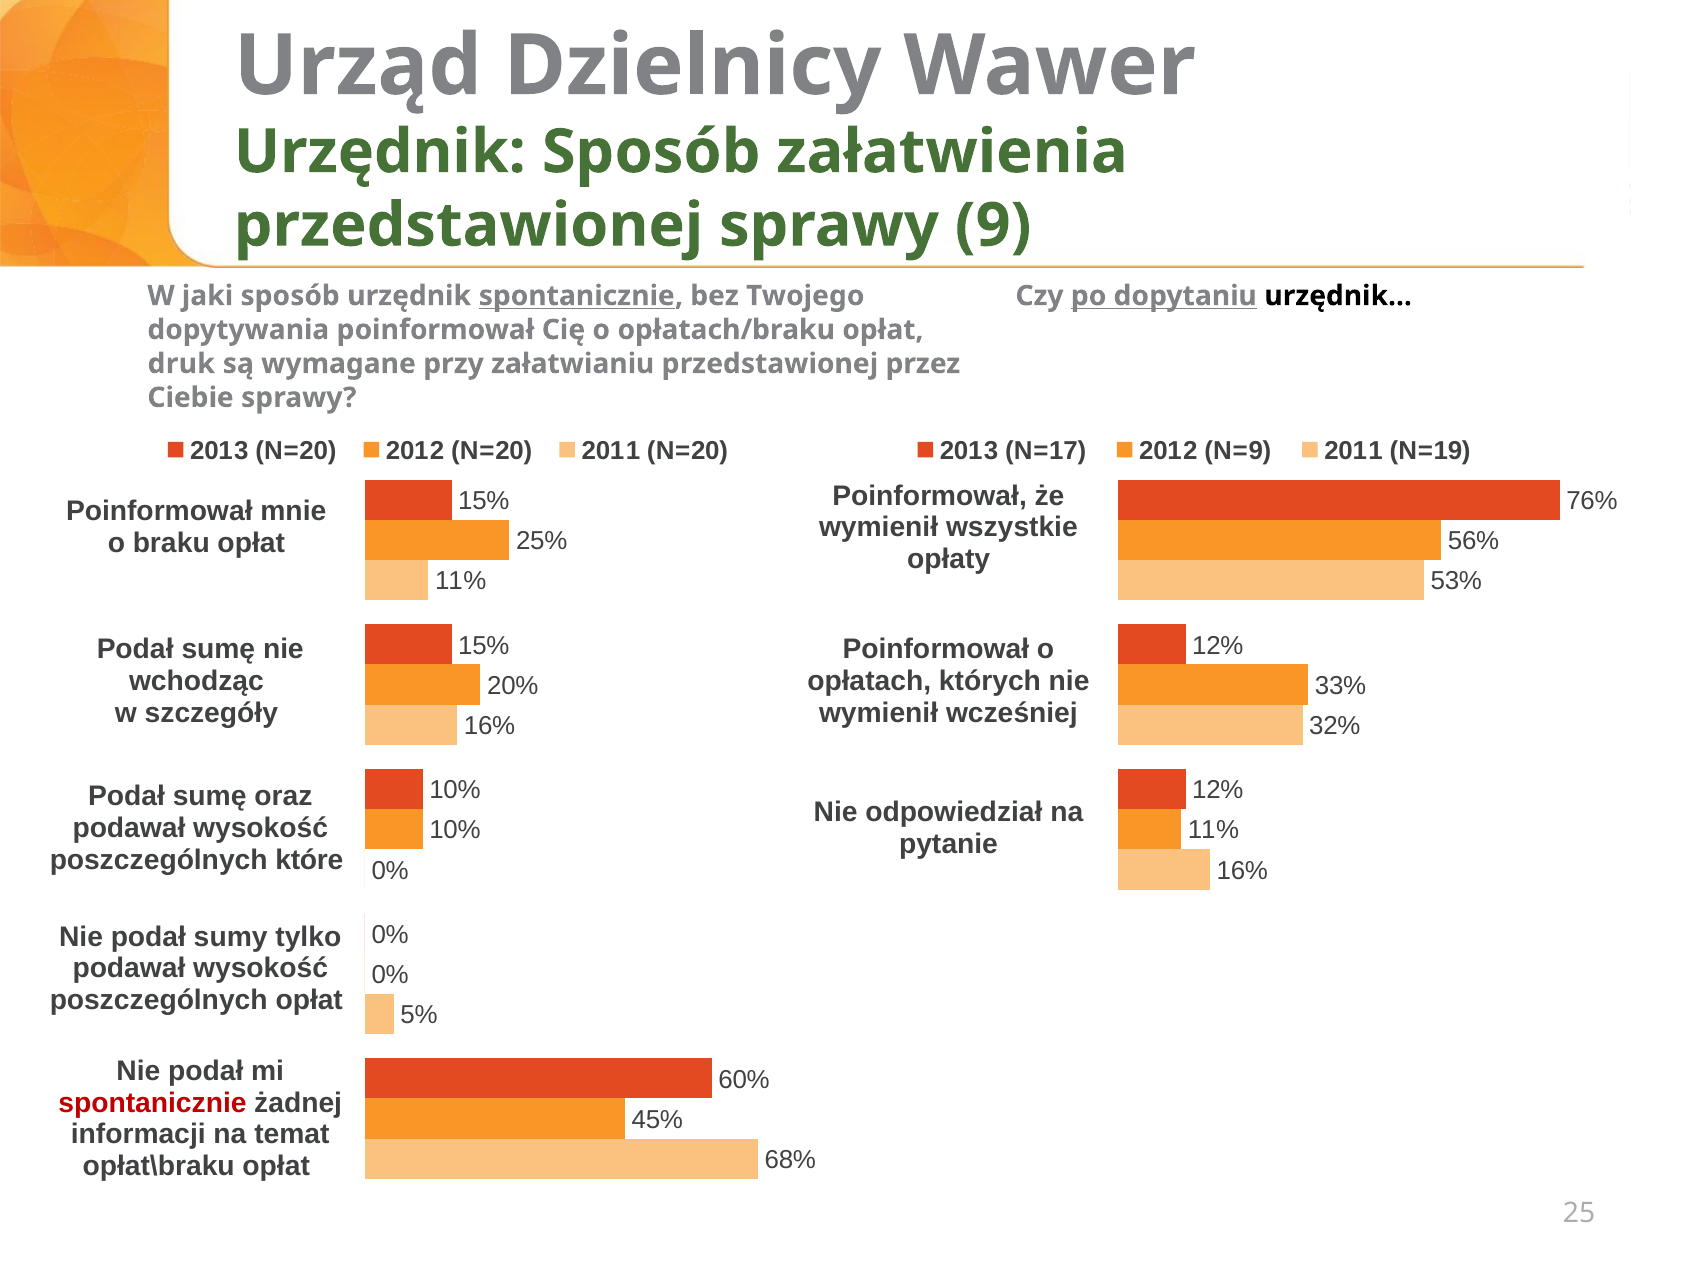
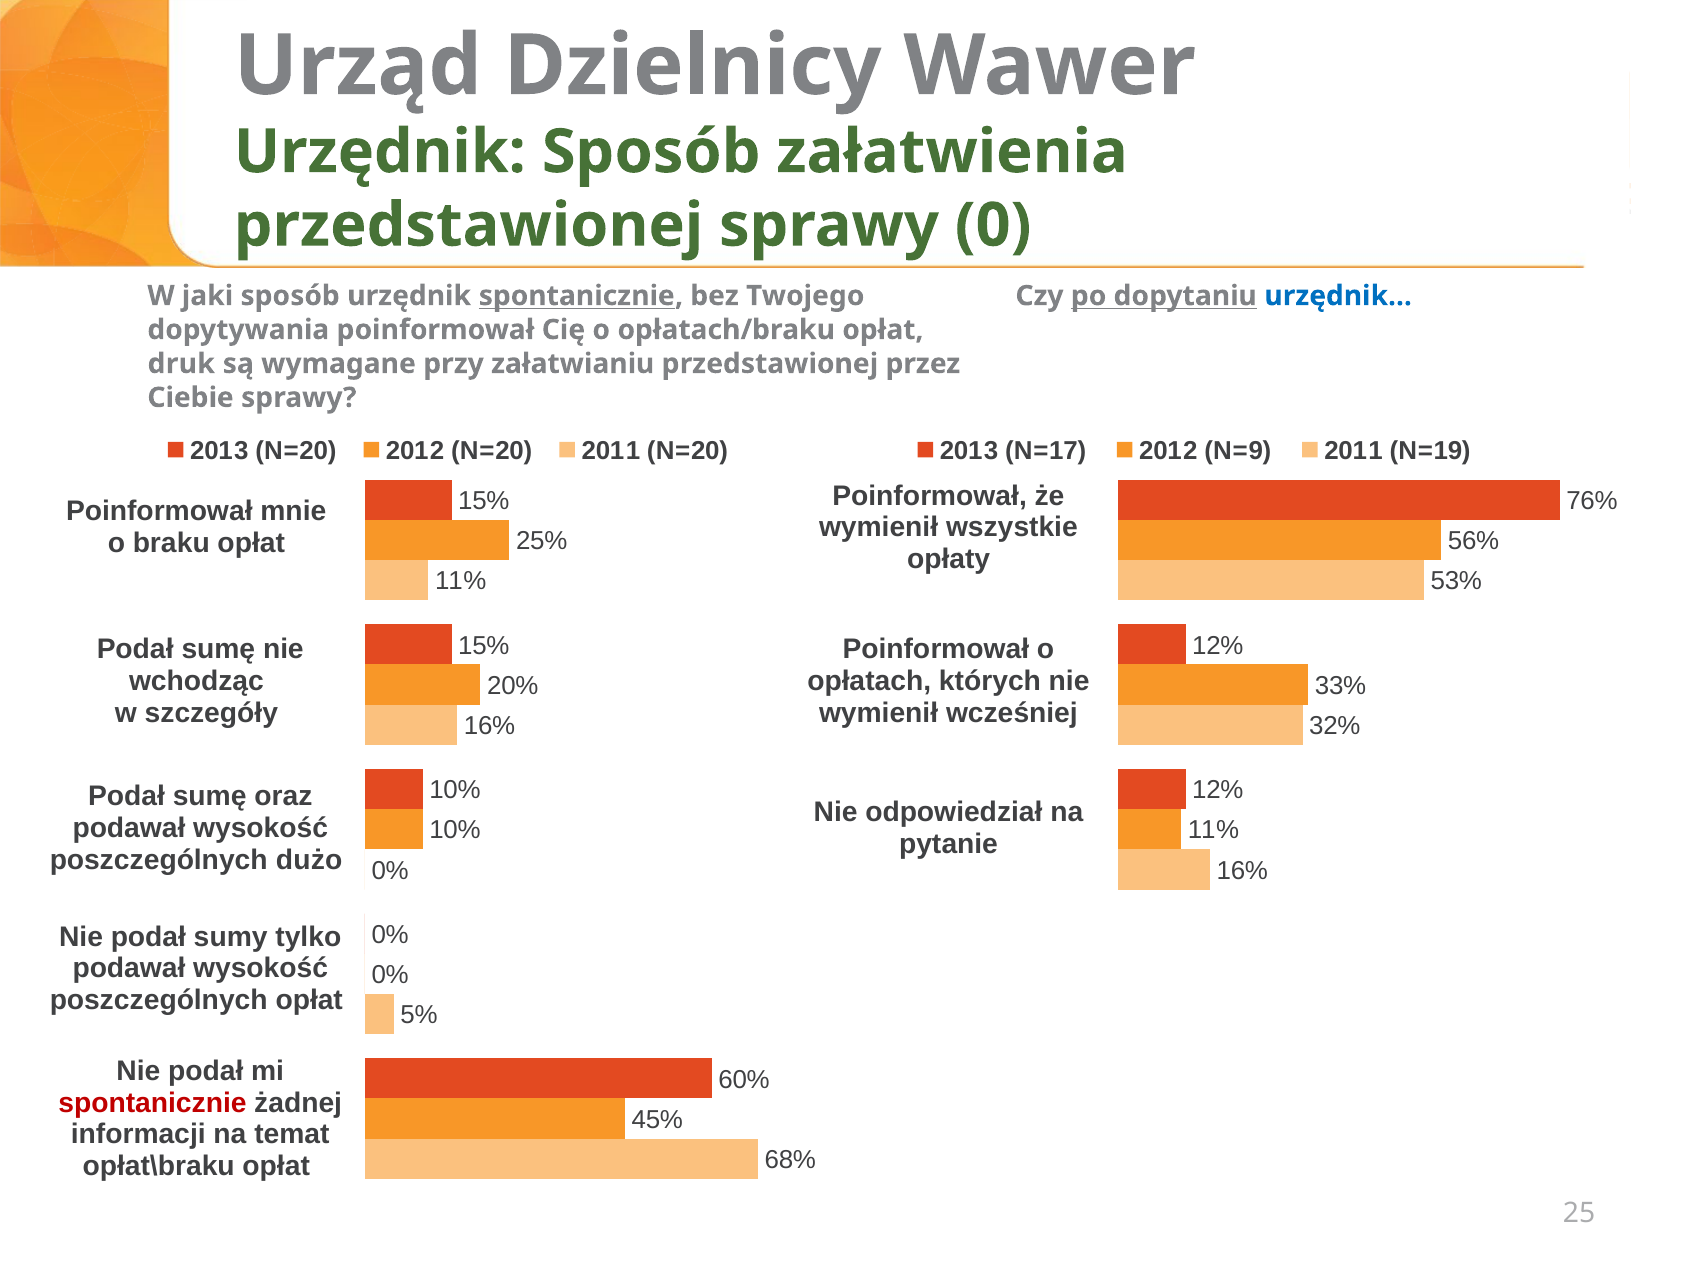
9: 9 -> 0
urzędnik at (1338, 296) colour: black -> blue
które: które -> dużo
